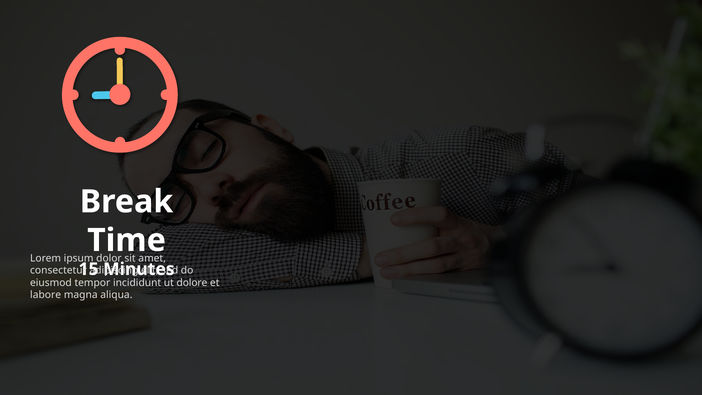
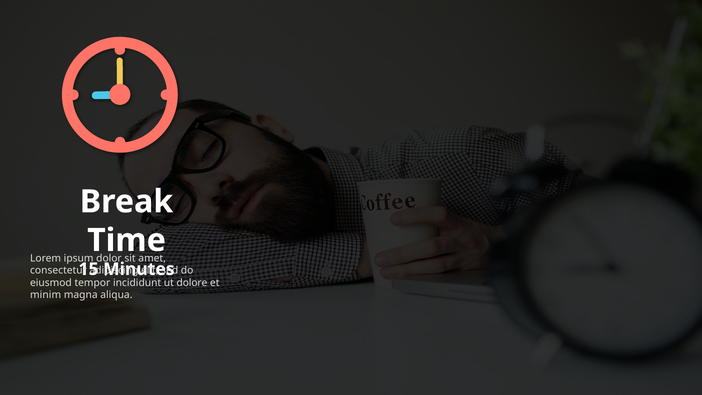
labore: labore -> minim
